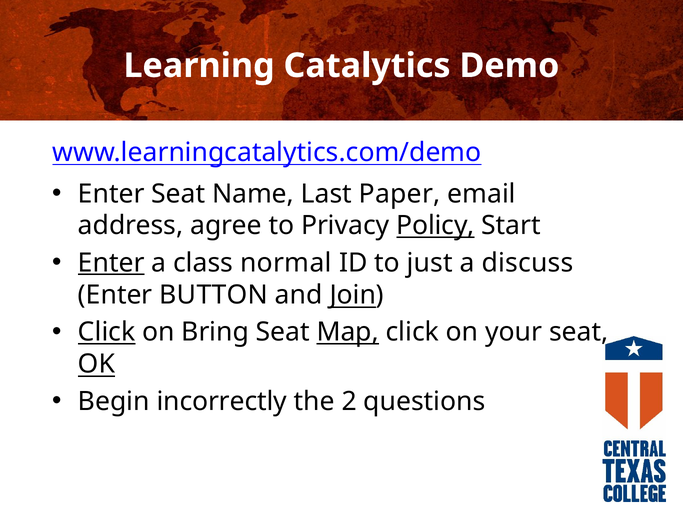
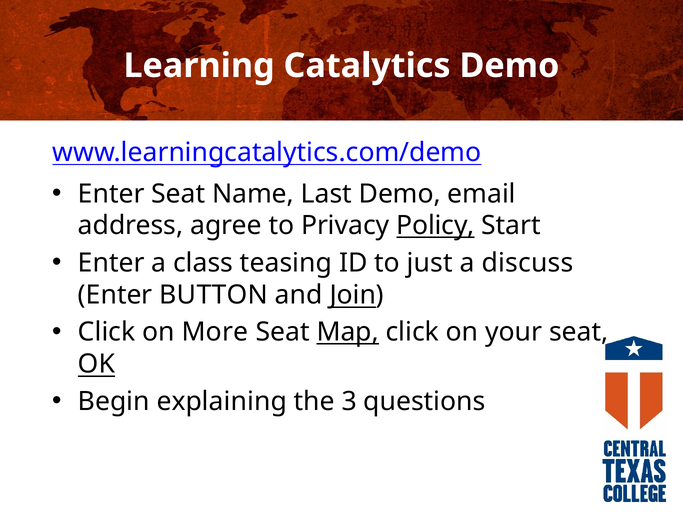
Last Paper: Paper -> Demo
Enter at (111, 263) underline: present -> none
normal: normal -> teasing
Click at (107, 332) underline: present -> none
Bring: Bring -> More
incorrectly: incorrectly -> explaining
2: 2 -> 3
